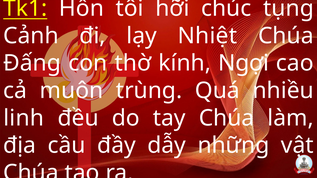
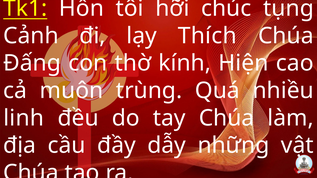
Nhiệt: Nhiệt -> Thích
Ngợi: Ngợi -> Hiện
